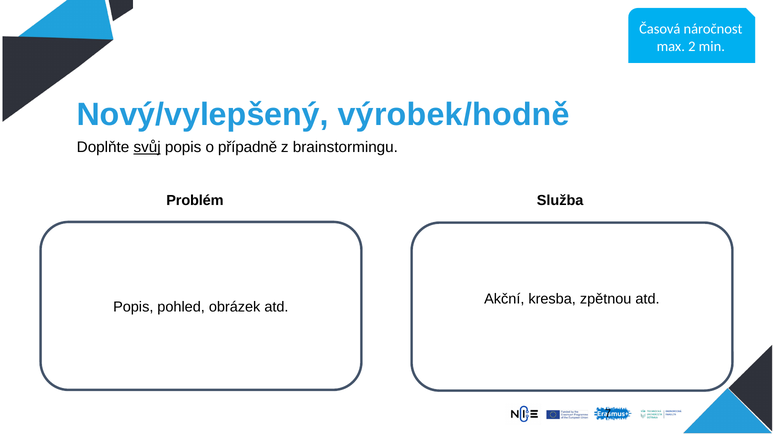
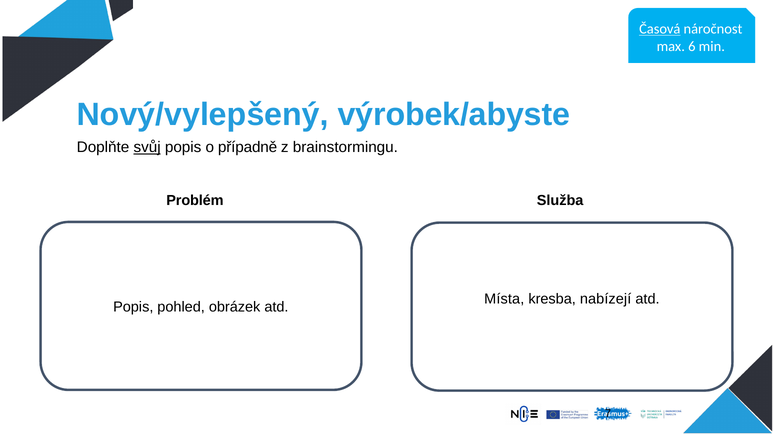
Časová underline: none -> present
2: 2 -> 6
výrobek/hodně: výrobek/hodně -> výrobek/abyste
Akční: Akční -> Místa
zpětnou: zpětnou -> nabízejí
